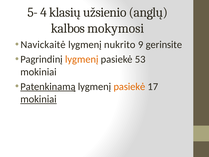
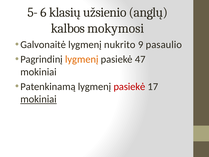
4: 4 -> 6
Navickaitė: Navickaitė -> Galvonaitė
gerinsite: gerinsite -> pasaulio
53: 53 -> 47
Patenkinamą underline: present -> none
pasiekė at (129, 86) colour: orange -> red
